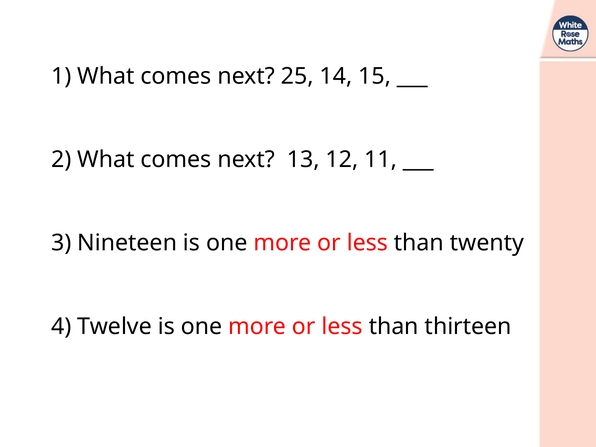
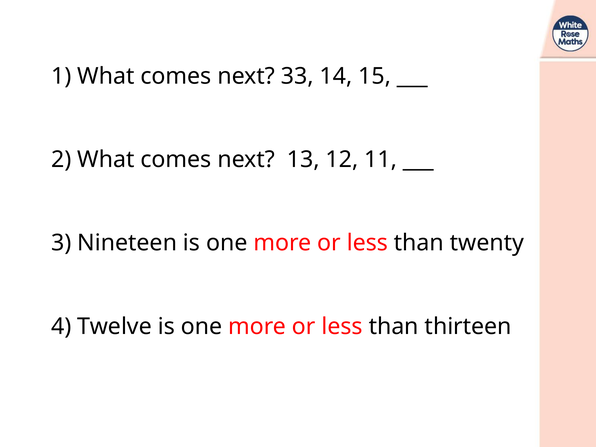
25: 25 -> 33
